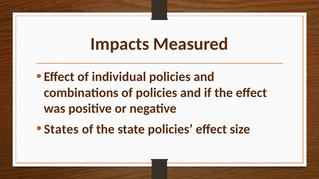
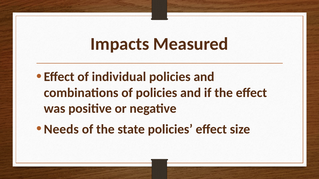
States: States -> Needs
